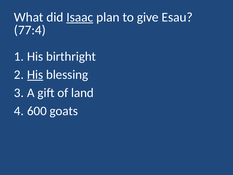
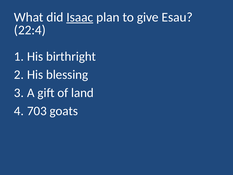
77:4: 77:4 -> 22:4
His at (35, 75) underline: present -> none
600: 600 -> 703
